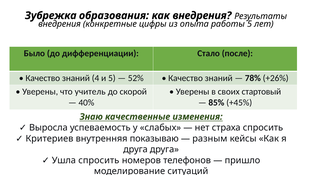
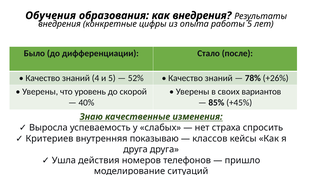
Зубрежка: Зубрежка -> Обучения
учитель: учитель -> уровень
стартовый: стартовый -> вариантов
разным: разным -> классов
Ушла спросить: спросить -> действия
